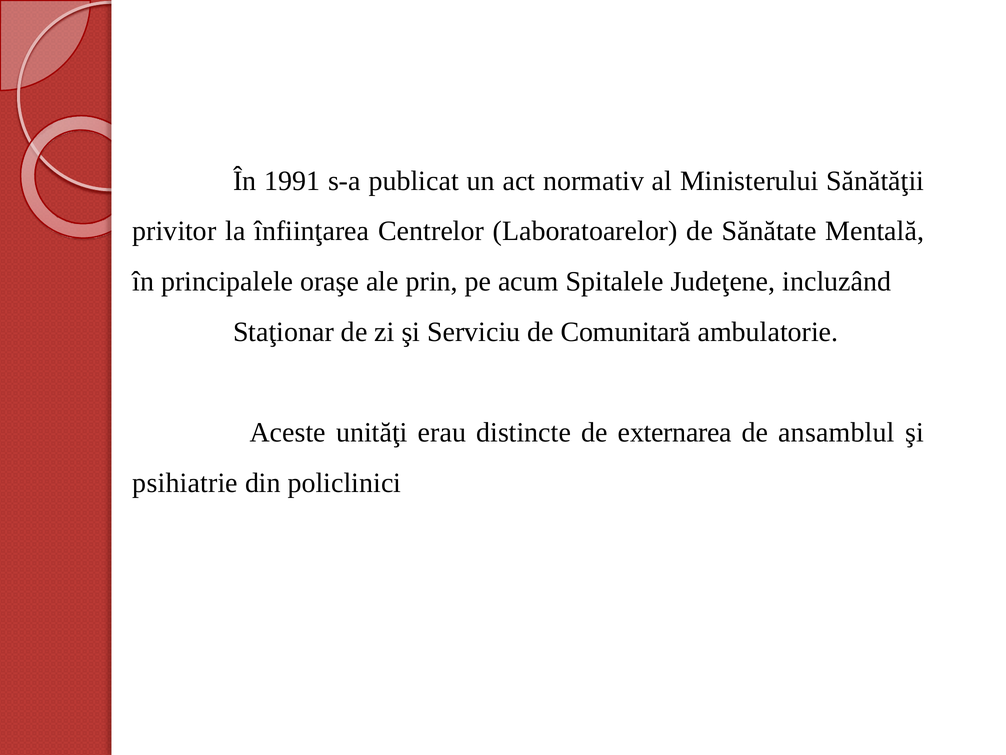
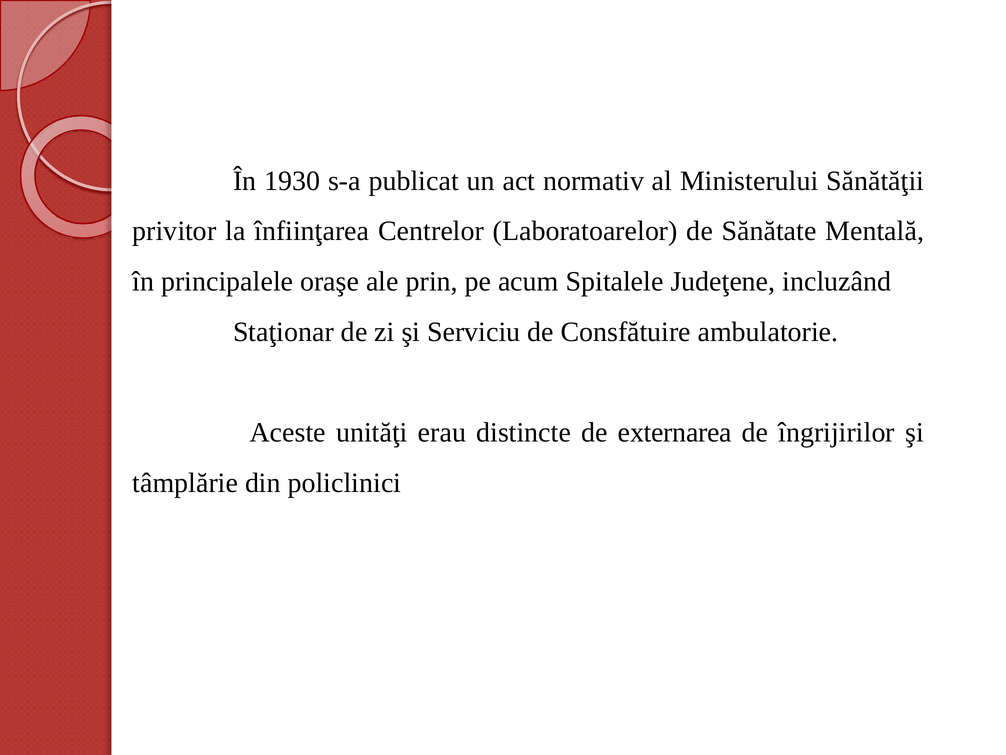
1991: 1991 -> 1930
Comunitară: Comunitară -> Consfătuire
ansamblul: ansamblul -> îngrijirilor
psihiatrie: psihiatrie -> tâmplărie
